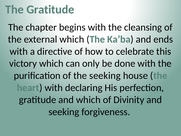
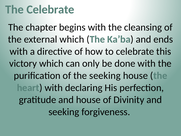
The Gratitude: Gratitude -> Celebrate
and which: which -> house
